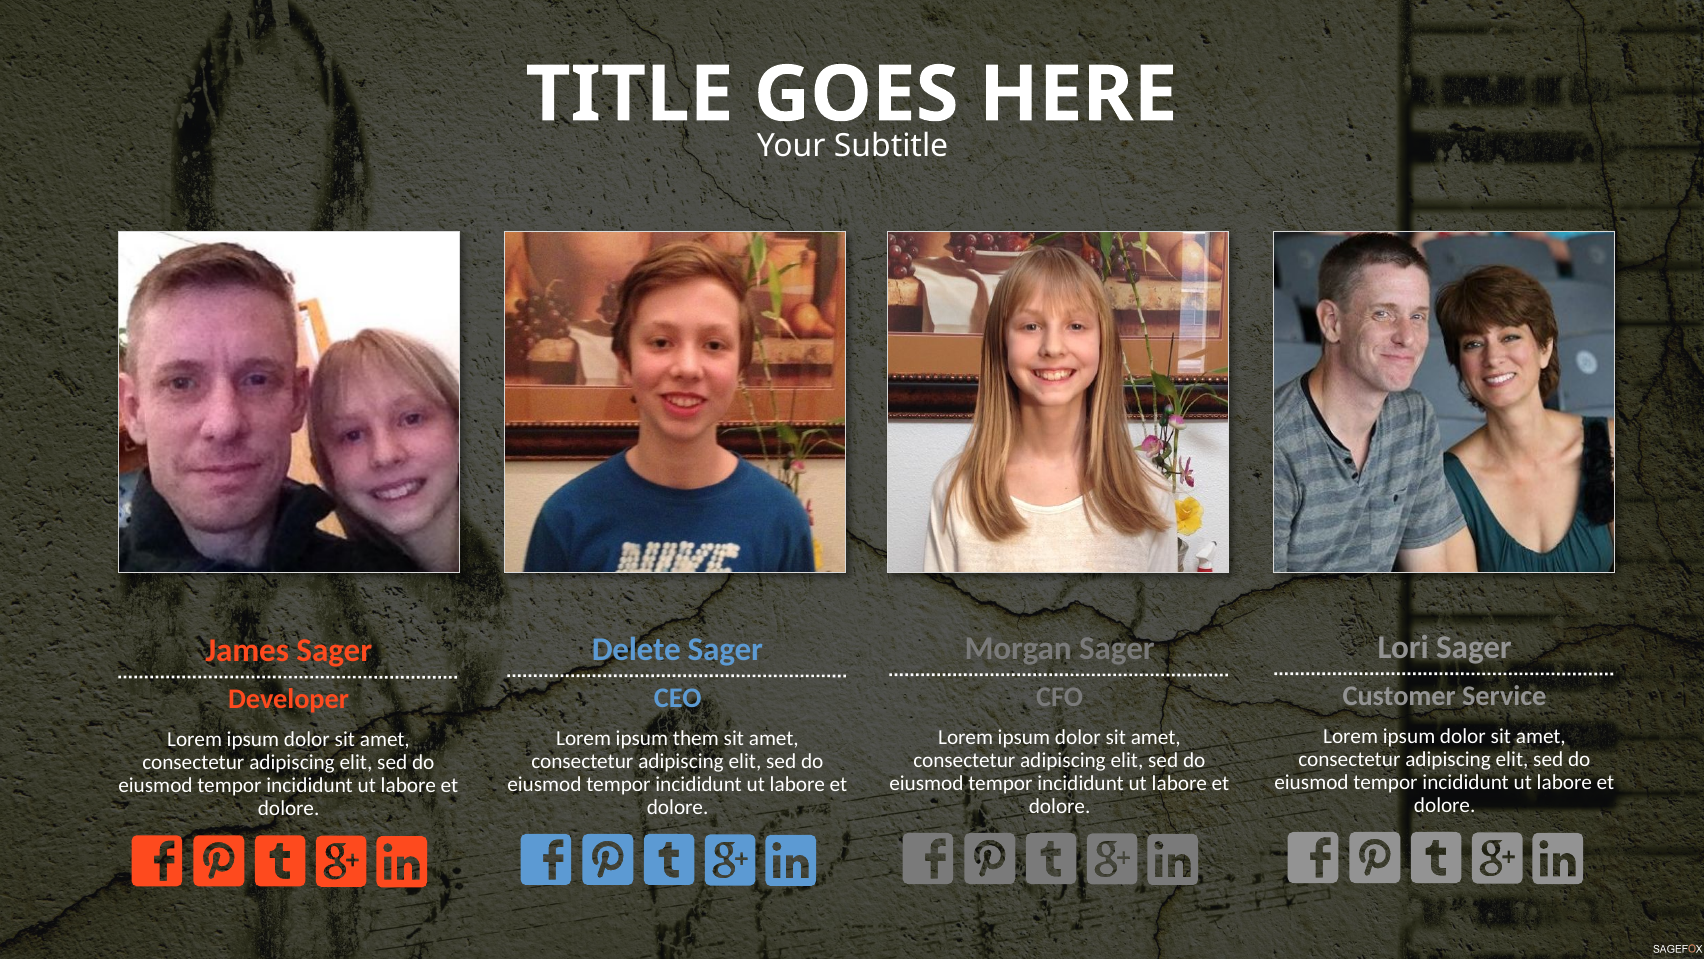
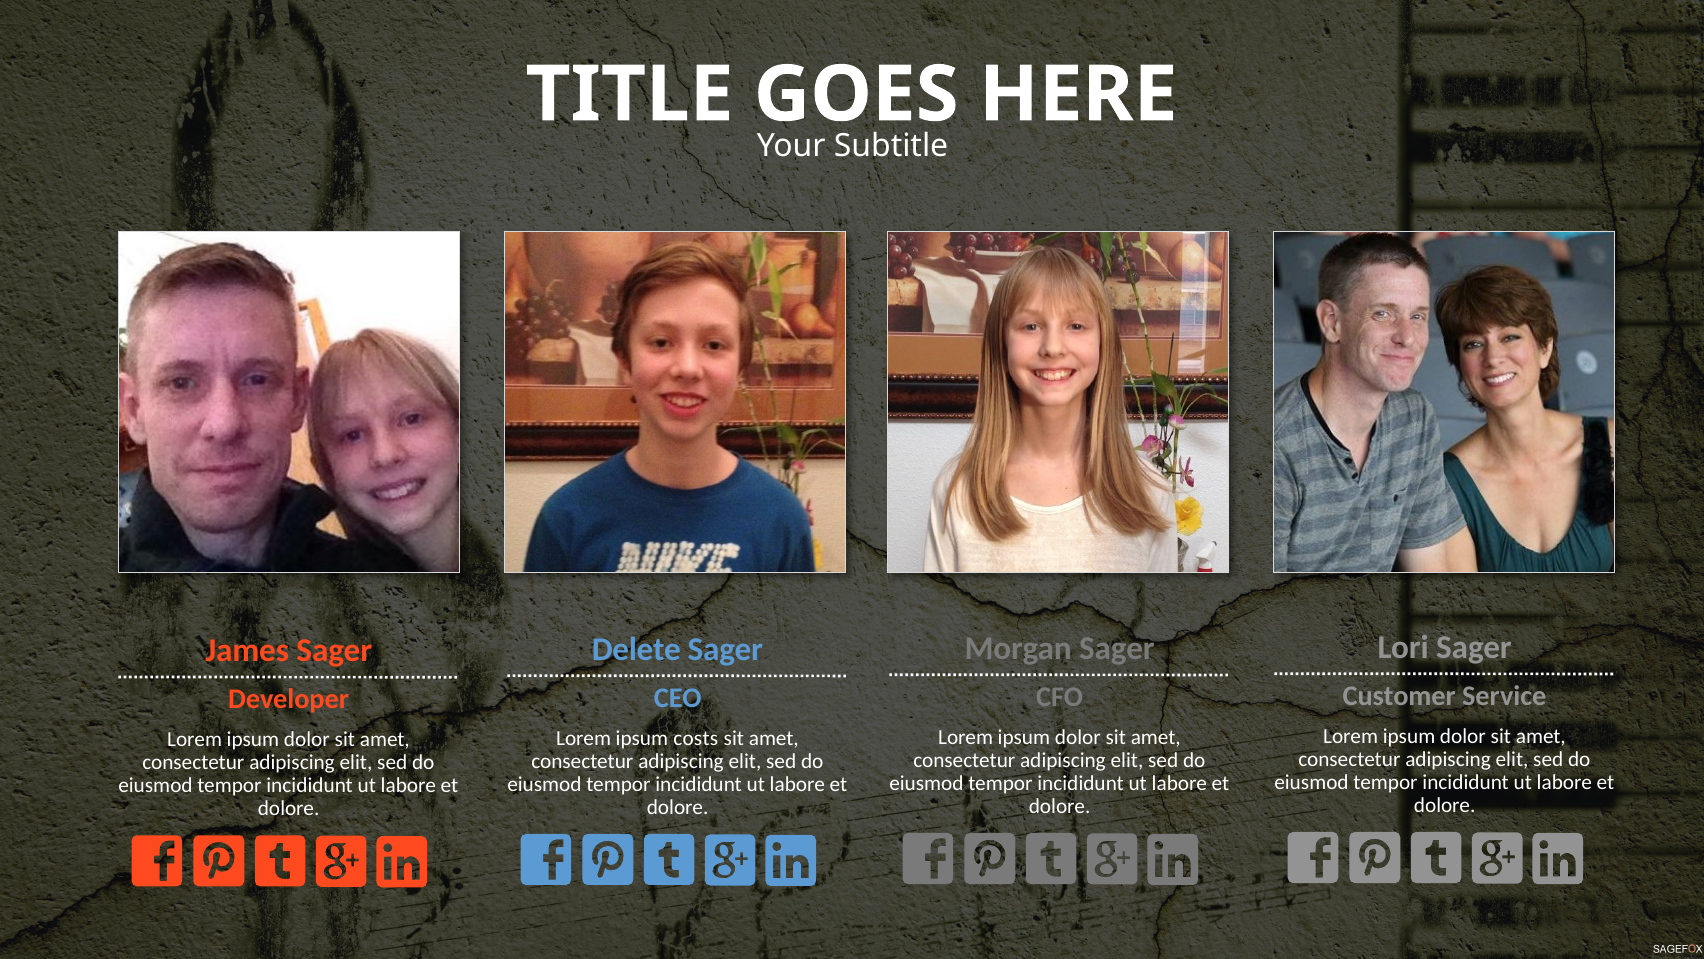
them: them -> costs
